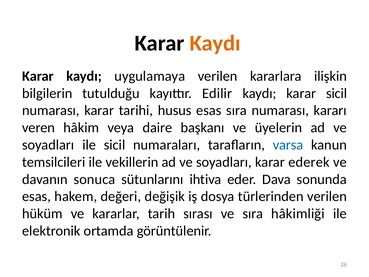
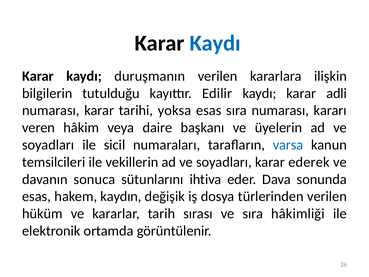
Kaydı at (215, 43) colour: orange -> blue
uygulamaya: uygulamaya -> duruşmanın
karar sicil: sicil -> adli
husus: husus -> yoksa
değeri: değeri -> kaydın
